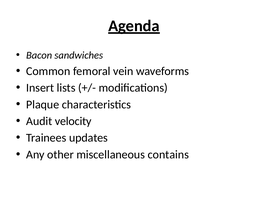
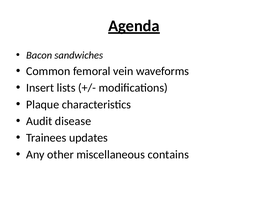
velocity: velocity -> disease
